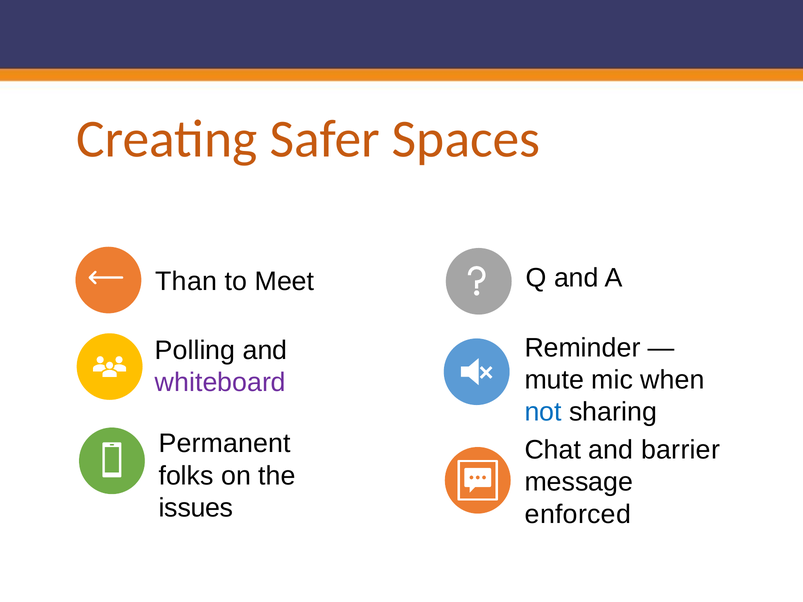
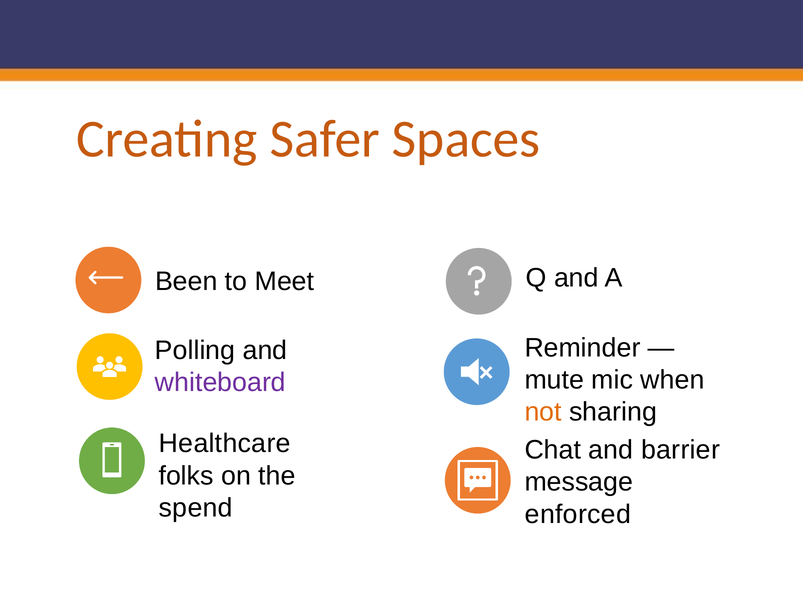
Than: Than -> Been
not colour: blue -> orange
Permanent: Permanent -> Healthcare
issues: issues -> spend
